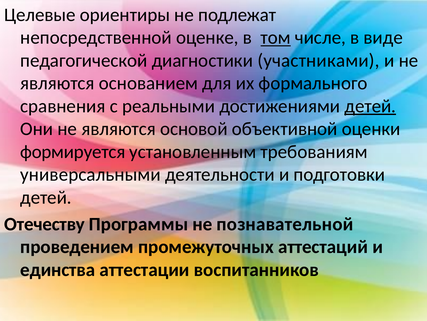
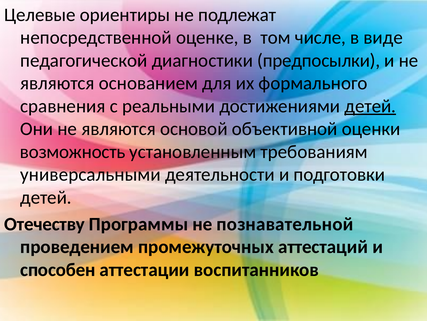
том underline: present -> none
участниками: участниками -> предпосылки
формируется: формируется -> возможность
единства: единства -> способен
